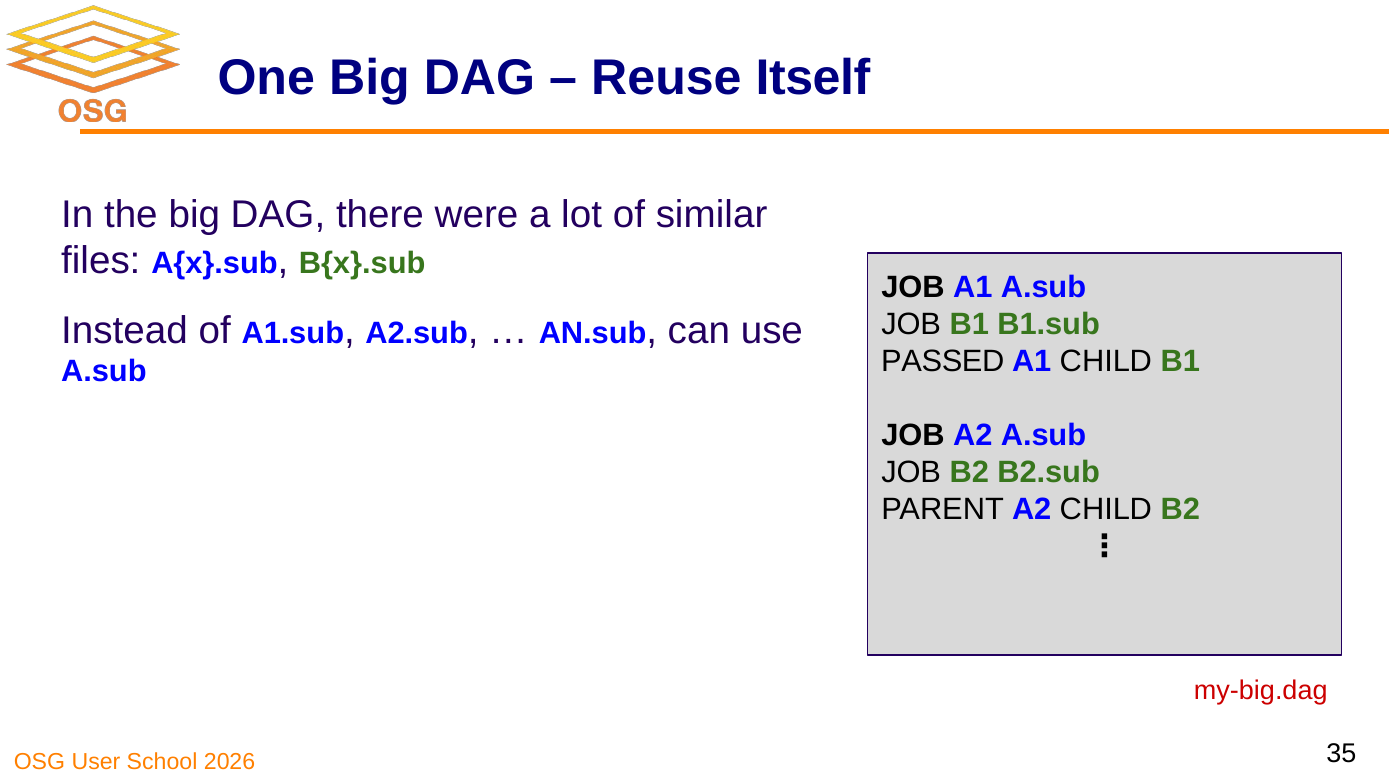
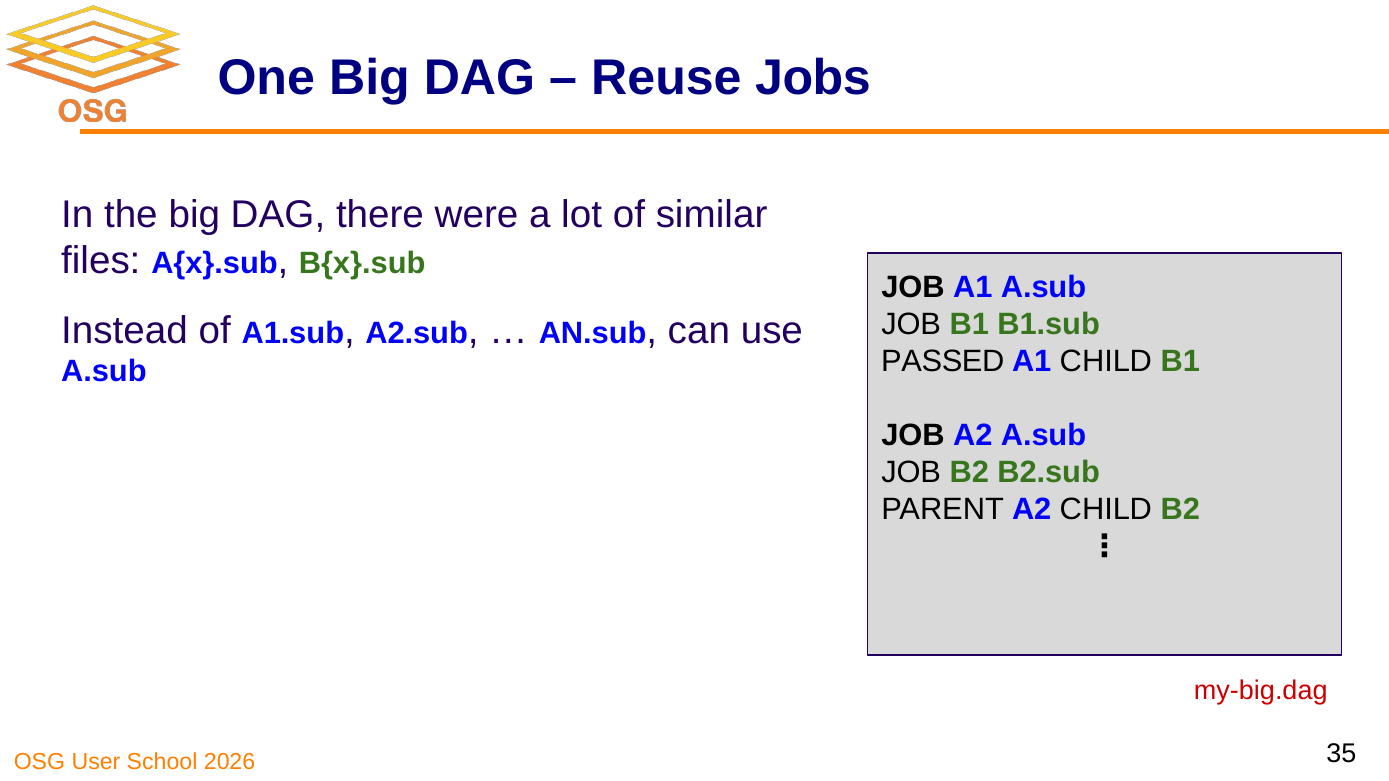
Itself: Itself -> Jobs
